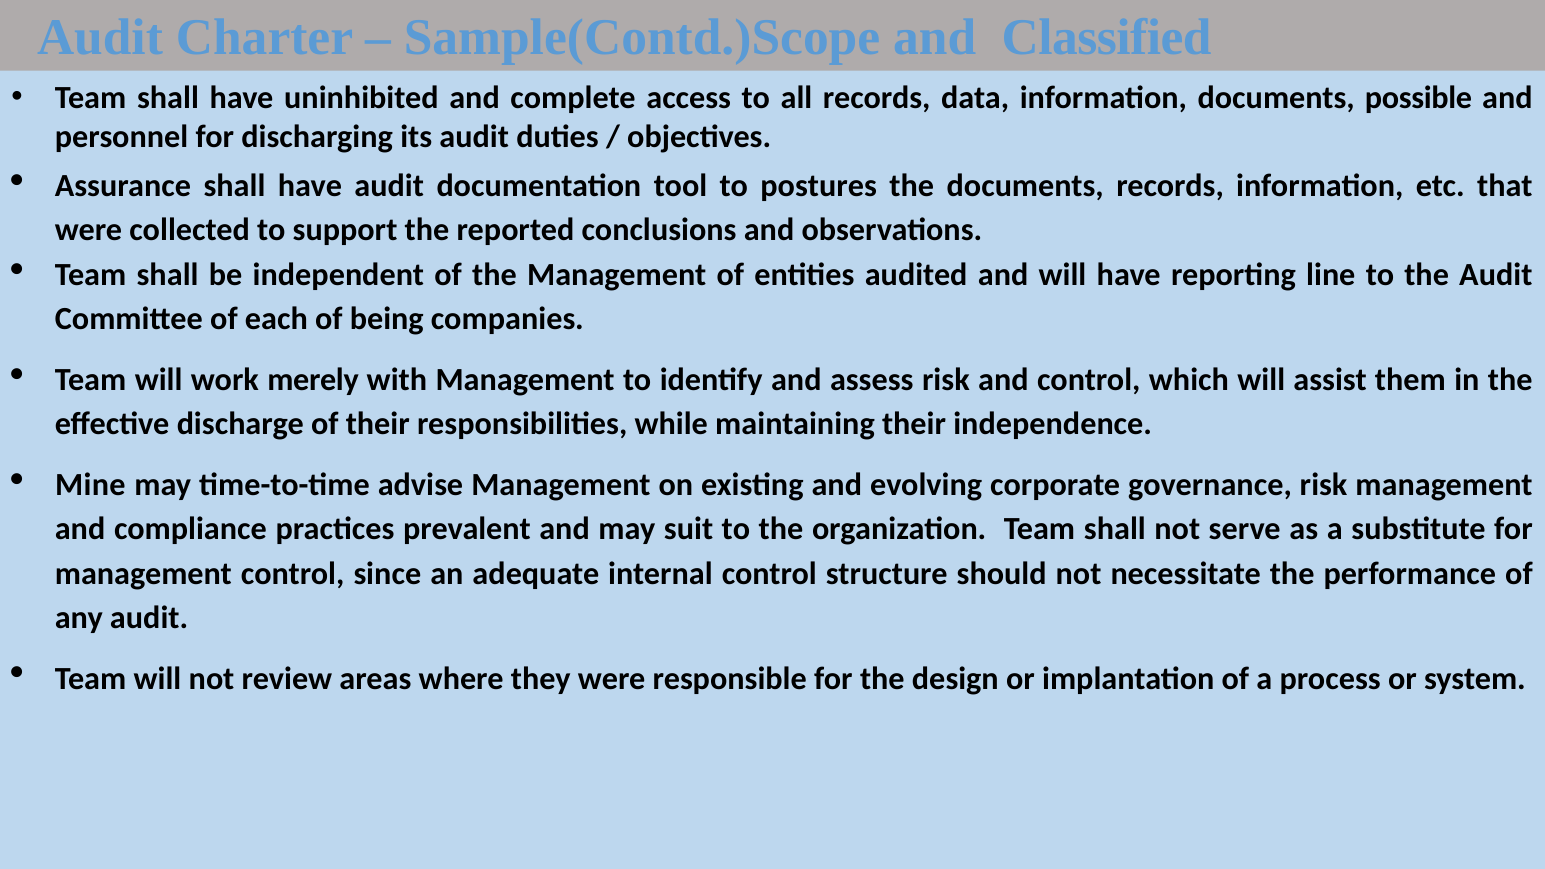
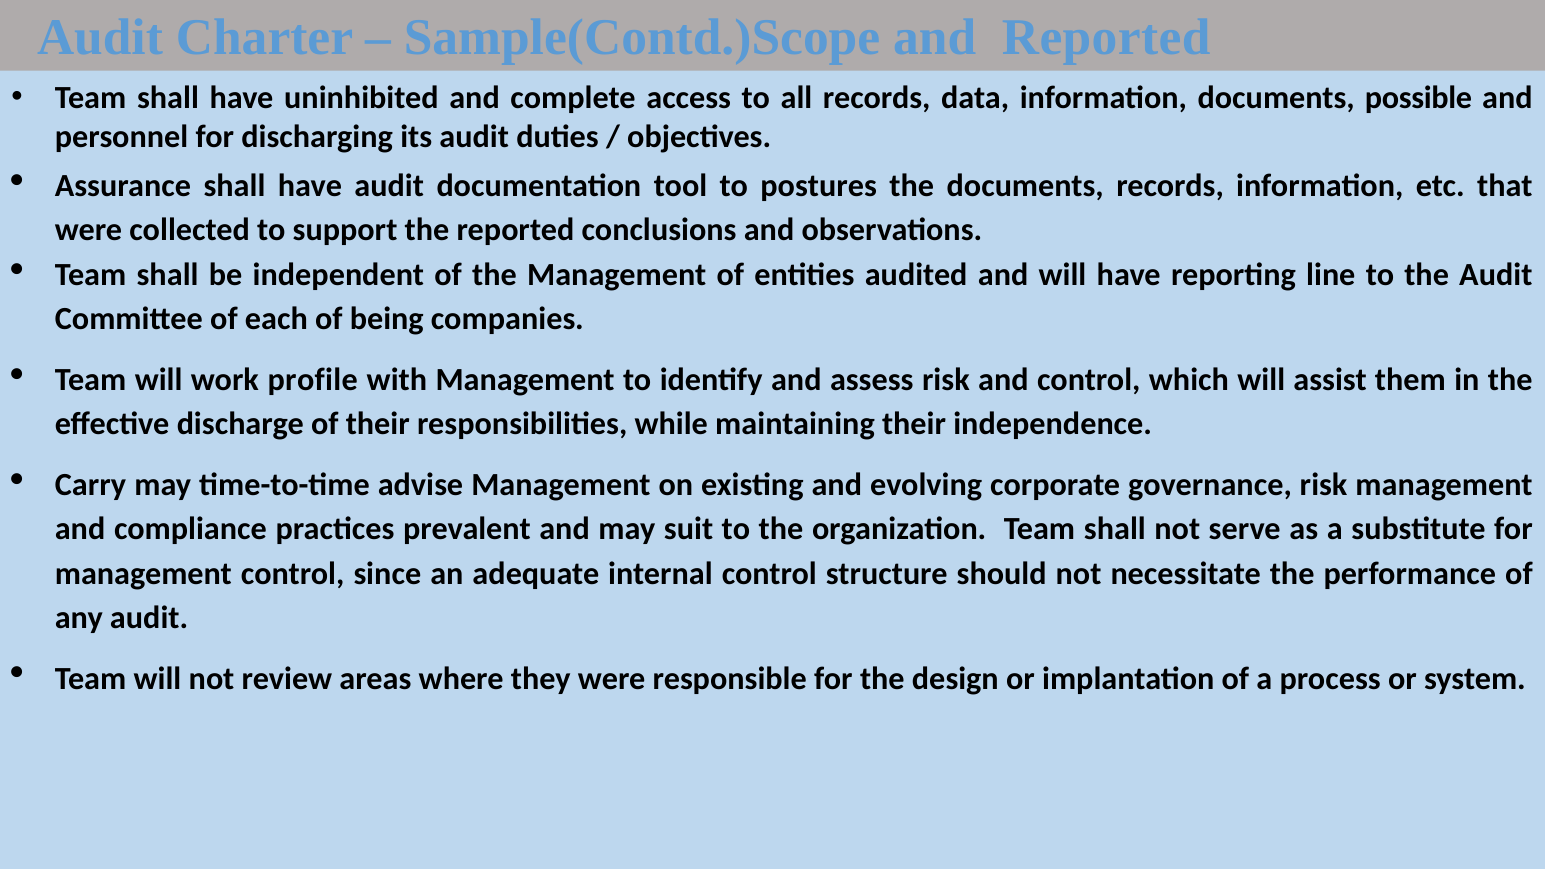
and Classified: Classified -> Reported
merely: merely -> profile
Mine: Mine -> Carry
